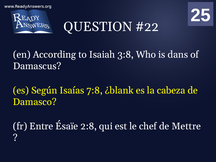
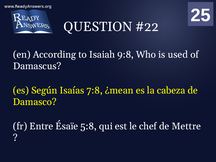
3:8: 3:8 -> 9:8
dans: dans -> used
¿blank: ¿blank -> ¿mean
2:8: 2:8 -> 5:8
